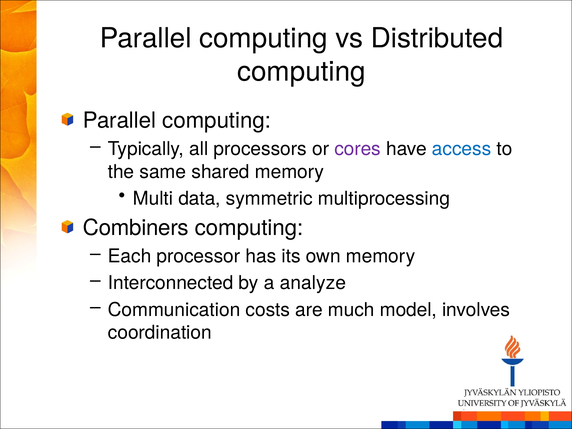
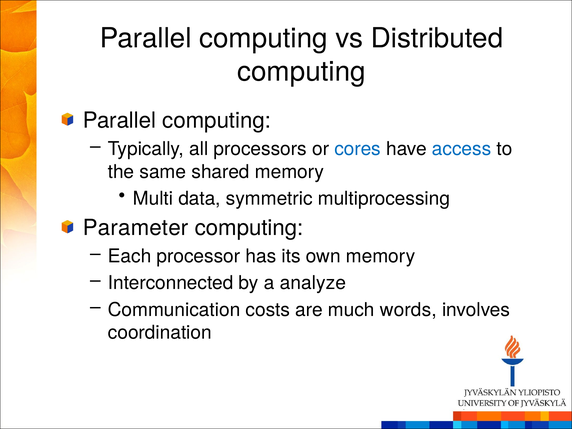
cores colour: purple -> blue
Combiners: Combiners -> Parameter
model: model -> words
